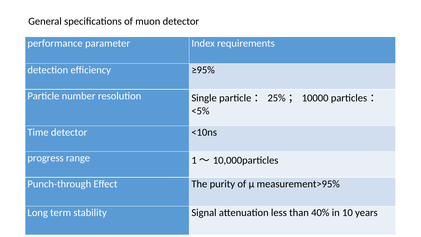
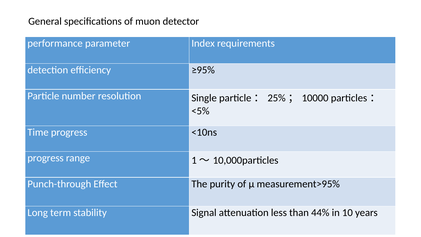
Time detector: detector -> progress
40%: 40% -> 44%
